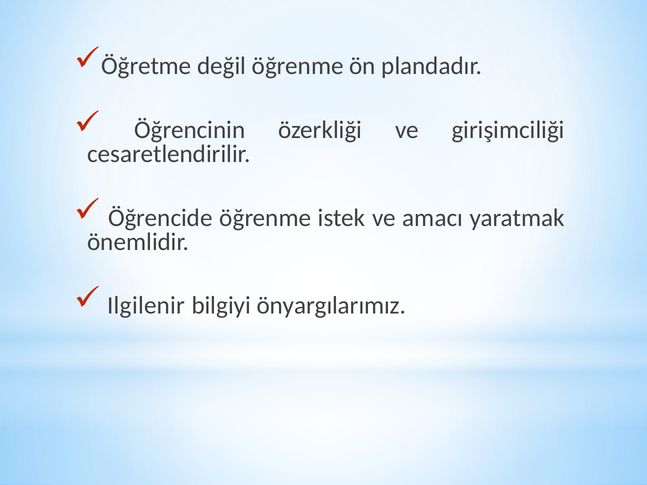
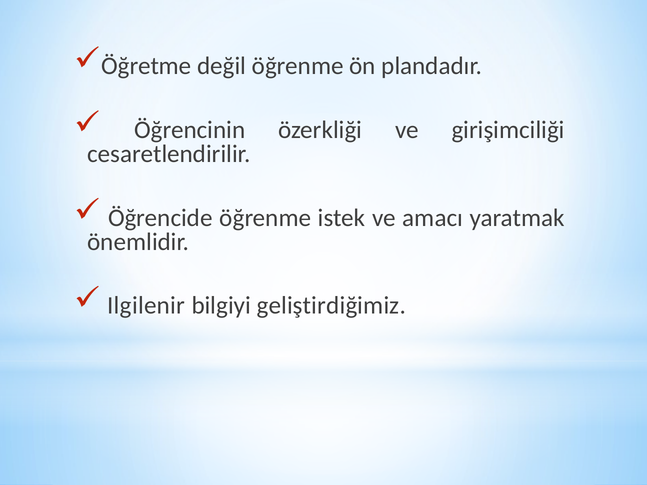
önyargılarımız: önyargılarımız -> geliştirdiğimiz
